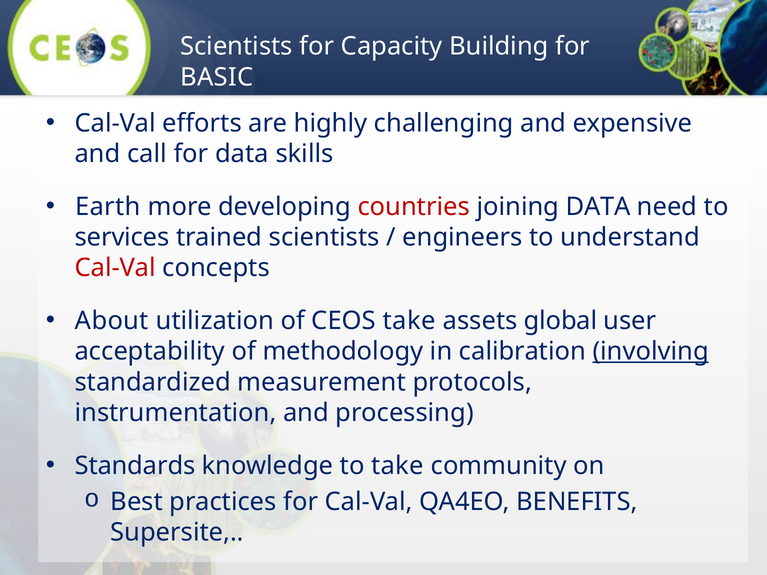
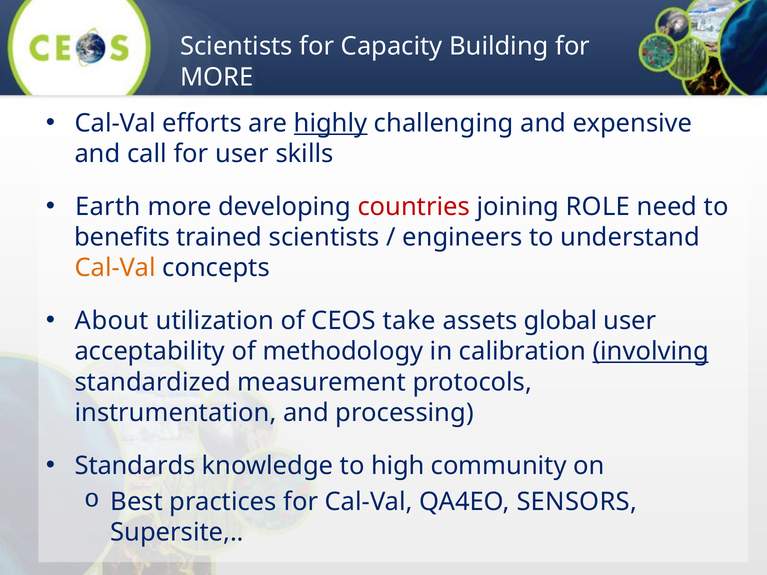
BASIC at (217, 77): BASIC -> MORE
highly underline: none -> present
for data: data -> user
joining DATA: DATA -> ROLE
services: services -> benefits
Cal-Val at (115, 268) colour: red -> orange
to take: take -> high
BENEFITS: BENEFITS -> SENSORS
